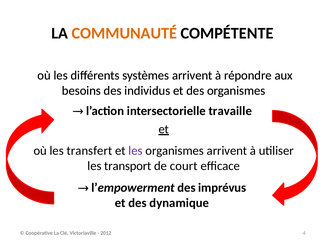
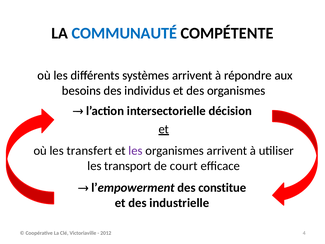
COMMUNAUTÉ colour: orange -> blue
travaille: travaille -> décision
imprévus: imprévus -> constitue
dynamique: dynamique -> industrielle
